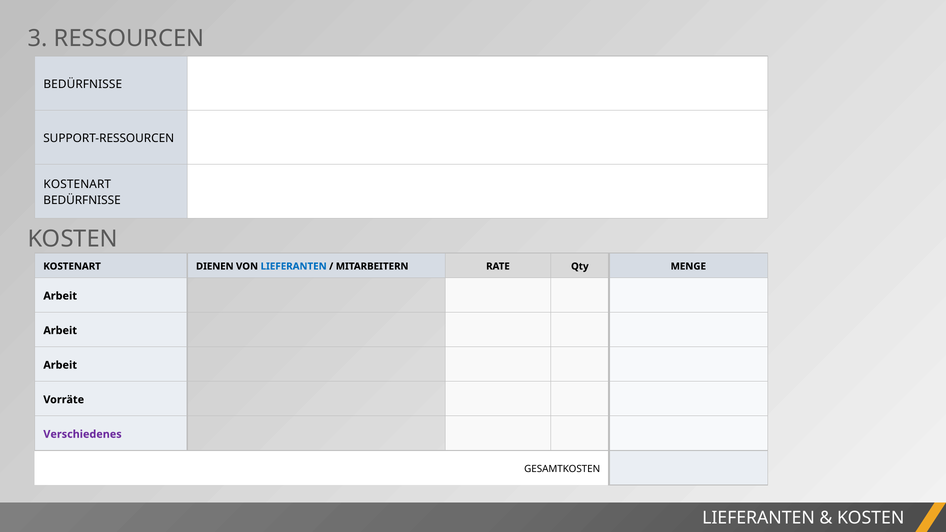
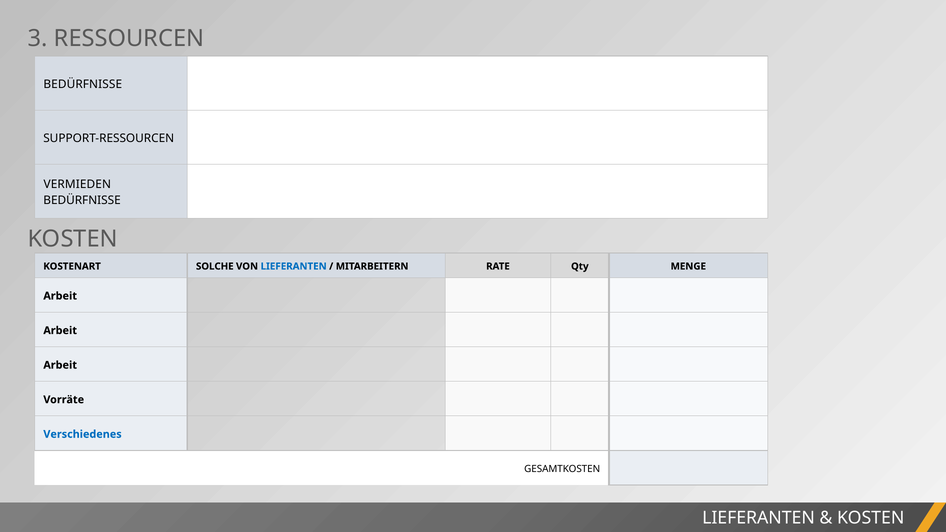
KOSTENART at (77, 184): KOSTENART -> VERMIEDEN
DIENEN: DIENEN -> SOLCHE
Verschiedenes colour: purple -> blue
